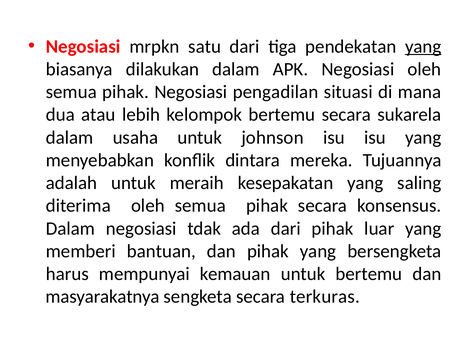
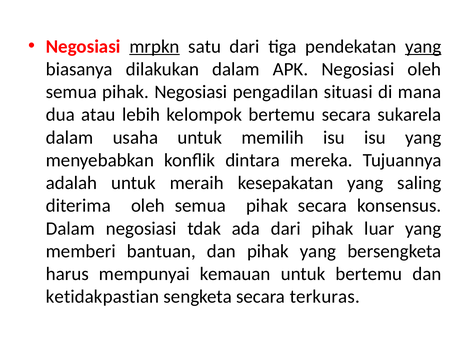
mrpkn underline: none -> present
johnson: johnson -> memilih
masyarakatnya: masyarakatnya -> ketidakpastian
